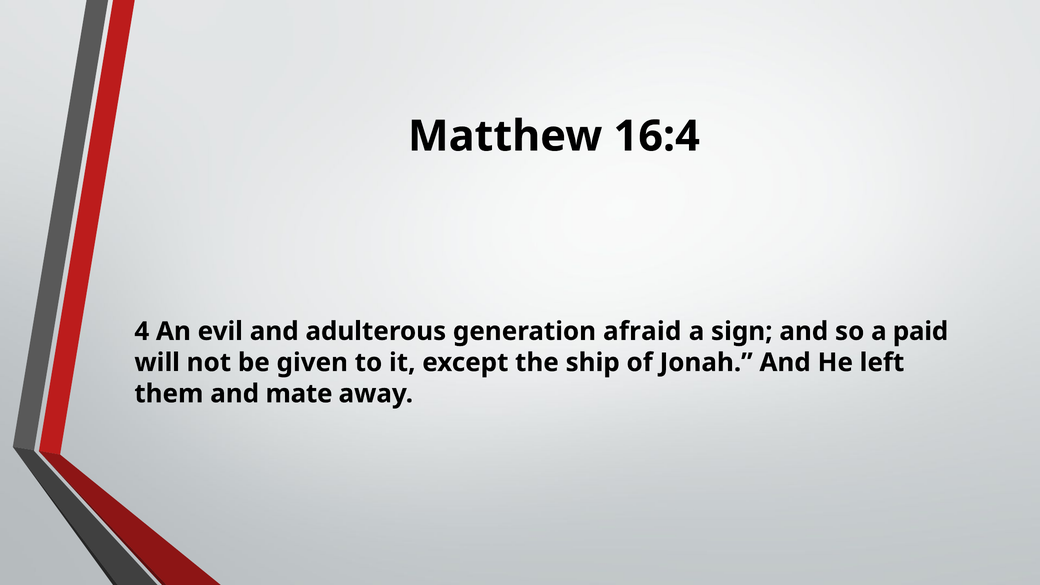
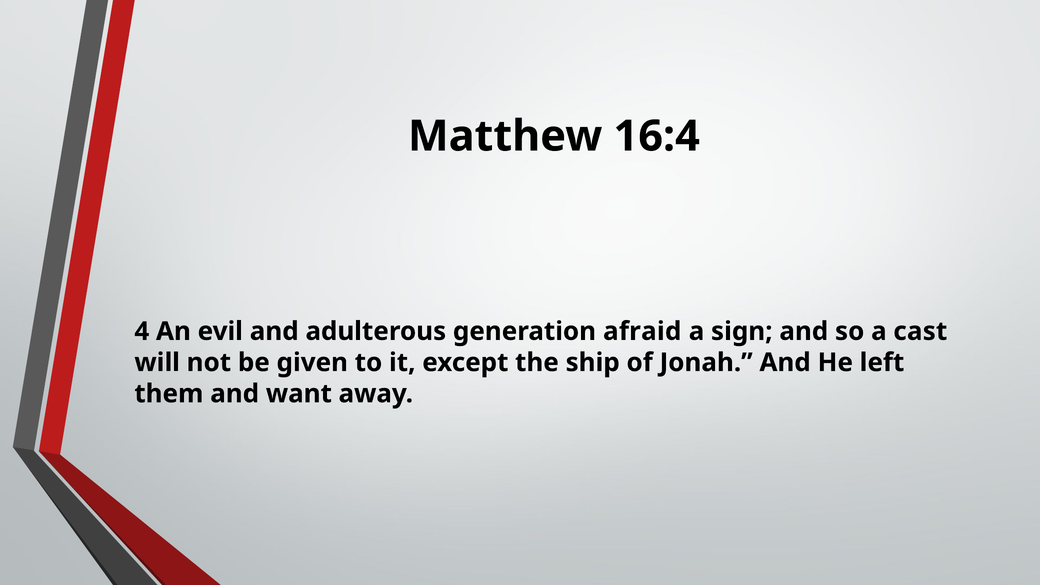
paid: paid -> cast
mate: mate -> want
